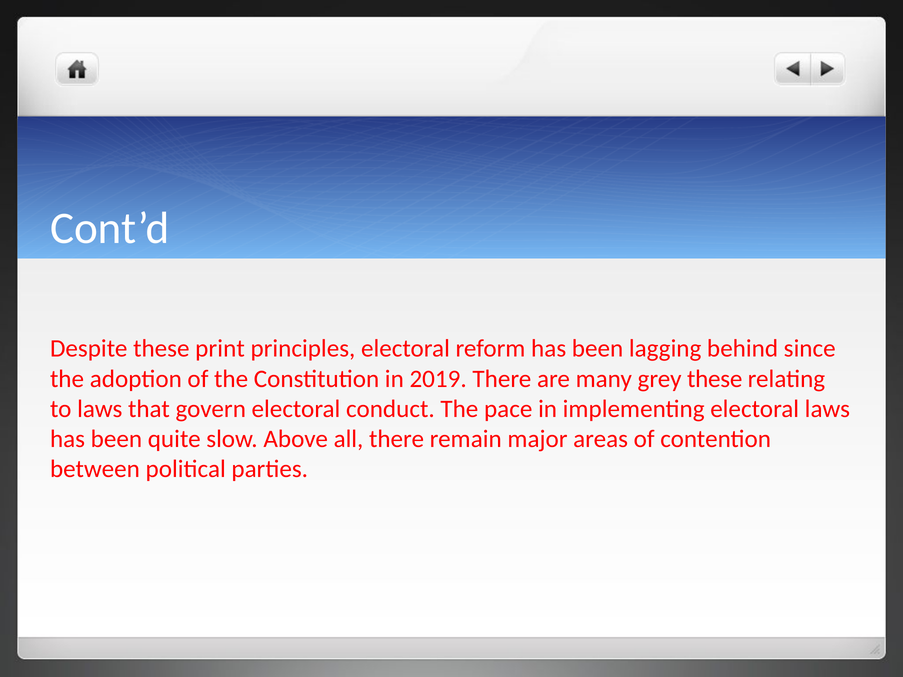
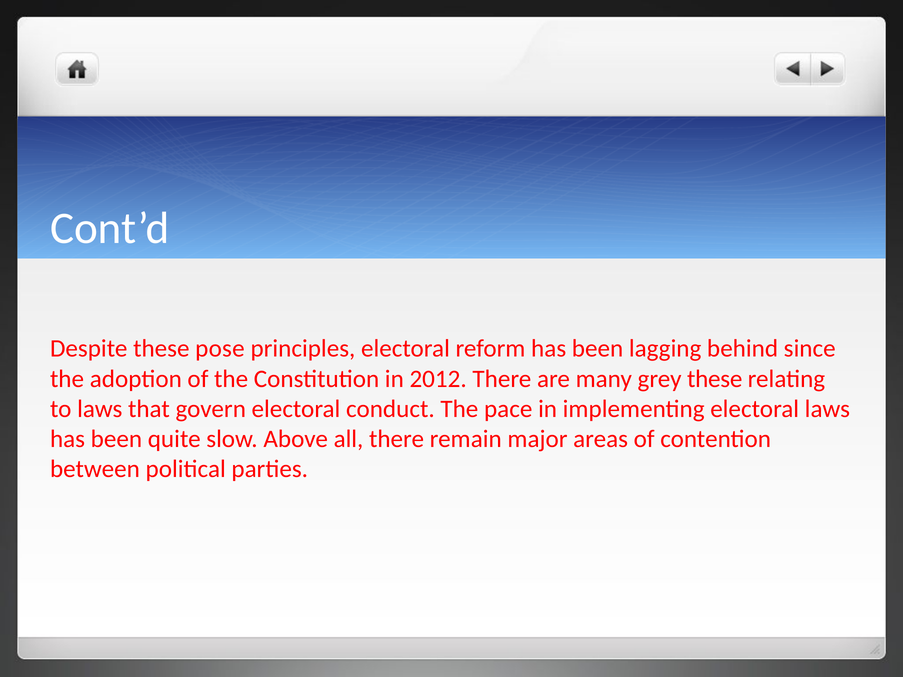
print: print -> pose
2019: 2019 -> 2012
